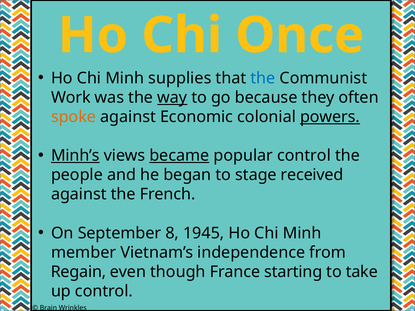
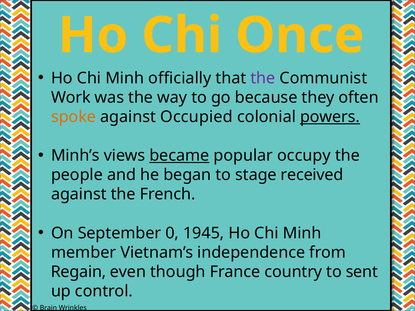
supplies: supplies -> officially
the at (263, 78) colour: blue -> purple
way underline: present -> none
Economic: Economic -> Occupied
Minh’s underline: present -> none
popular control: control -> occupy
8: 8 -> 0
starting: starting -> country
take: take -> sent
